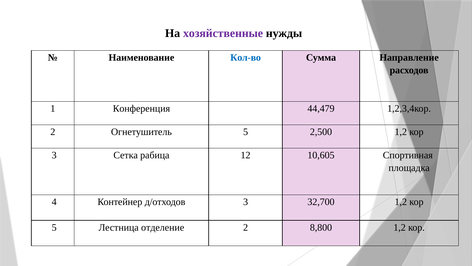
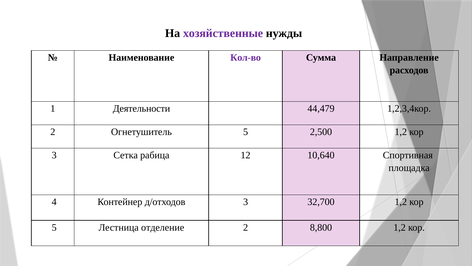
Кол-во colour: blue -> purple
Конференция: Конференция -> Деятельности
10,605: 10,605 -> 10,640
